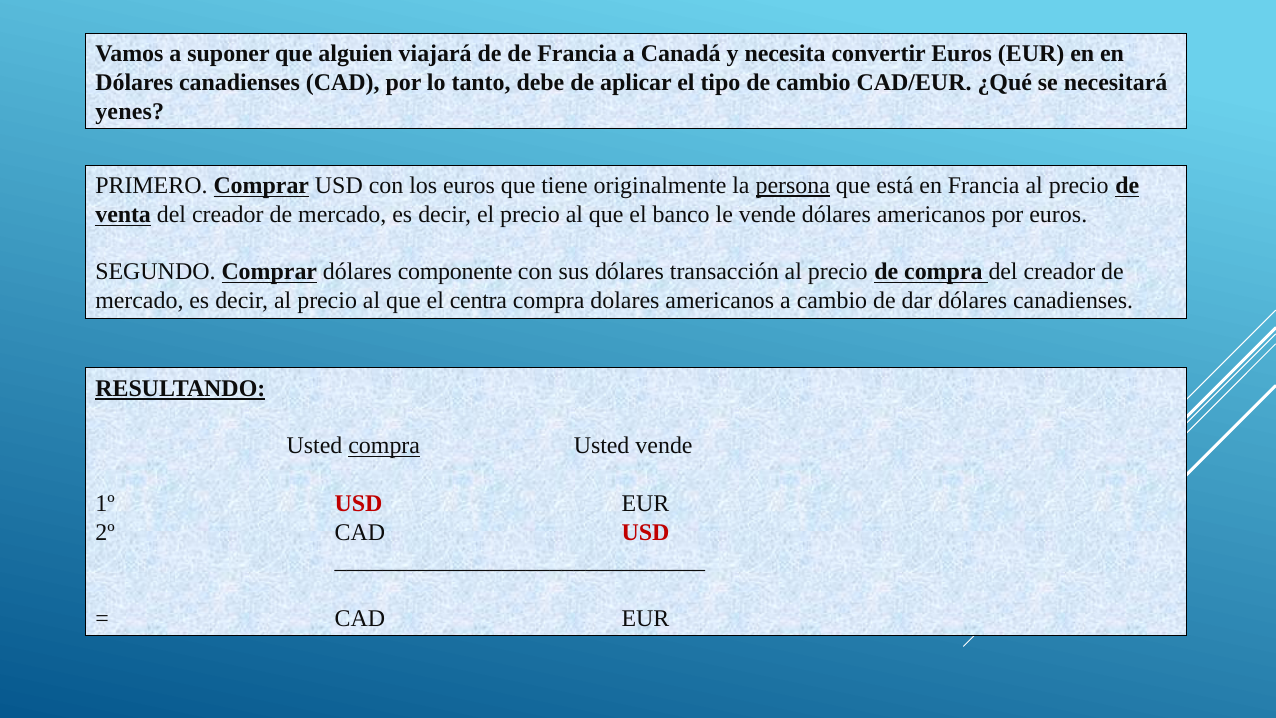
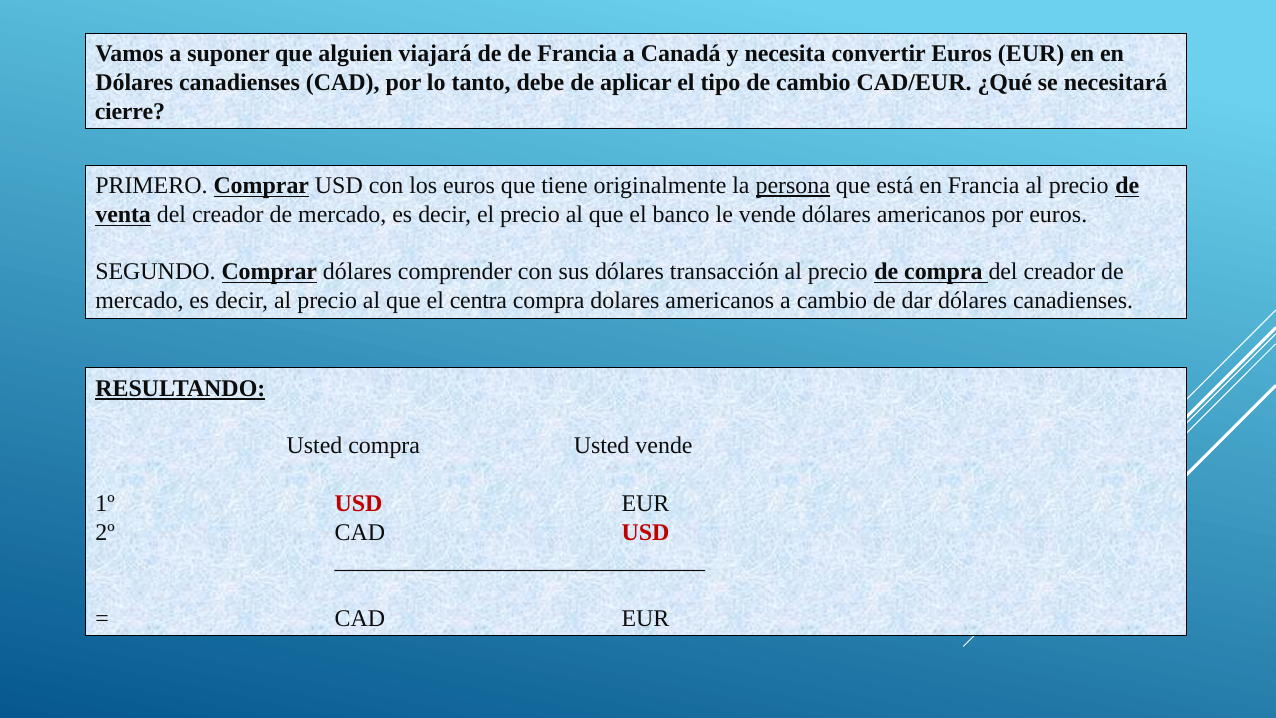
yenes: yenes -> cierre
componente: componente -> comprender
compra at (384, 446) underline: present -> none
